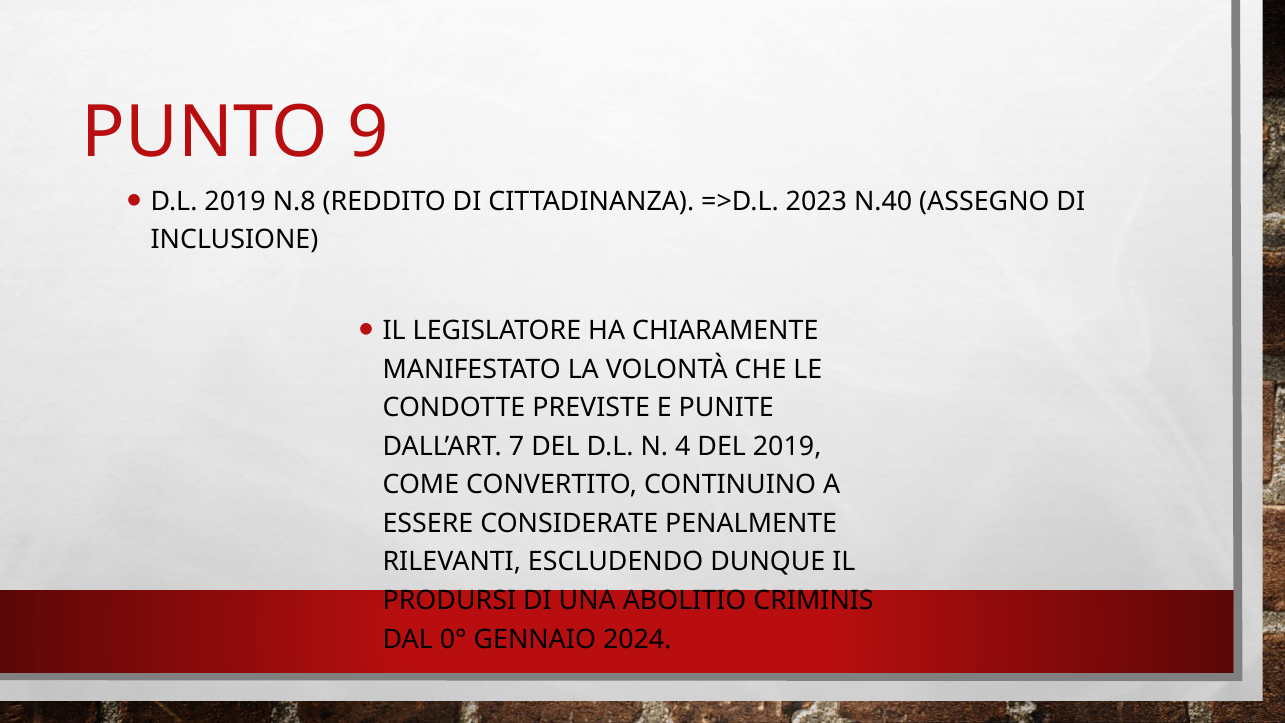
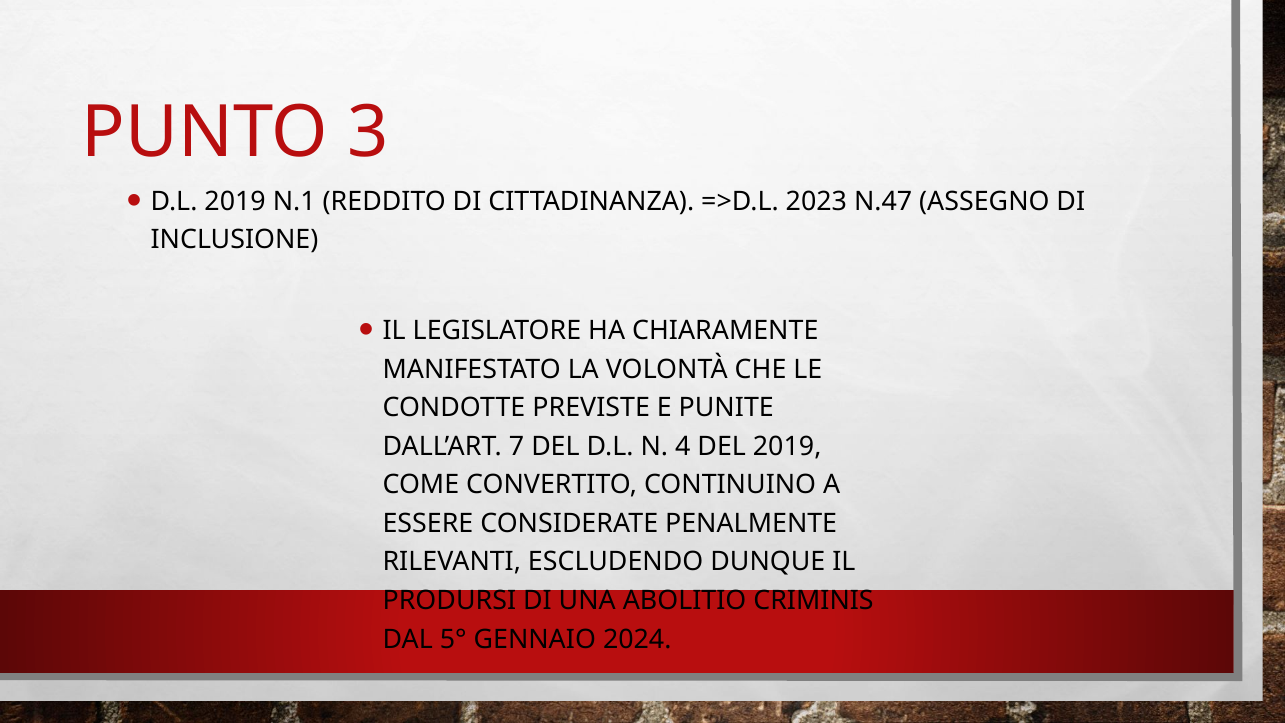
9: 9 -> 3
N.8: N.8 -> N.1
N.40: N.40 -> N.47
0°: 0° -> 5°
